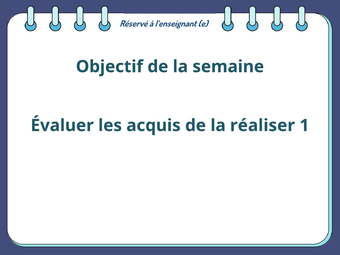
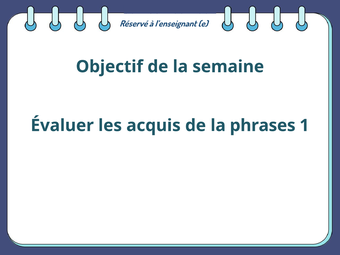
réaliser: réaliser -> phrases
